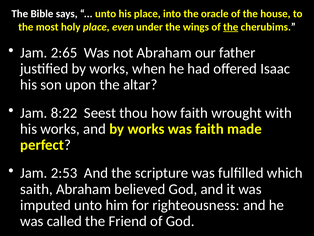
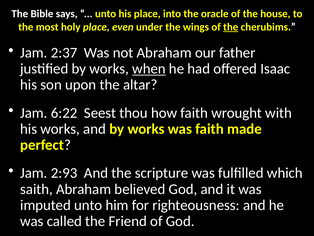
2:65: 2:65 -> 2:37
when underline: none -> present
8:22: 8:22 -> 6:22
2:53: 2:53 -> 2:93
